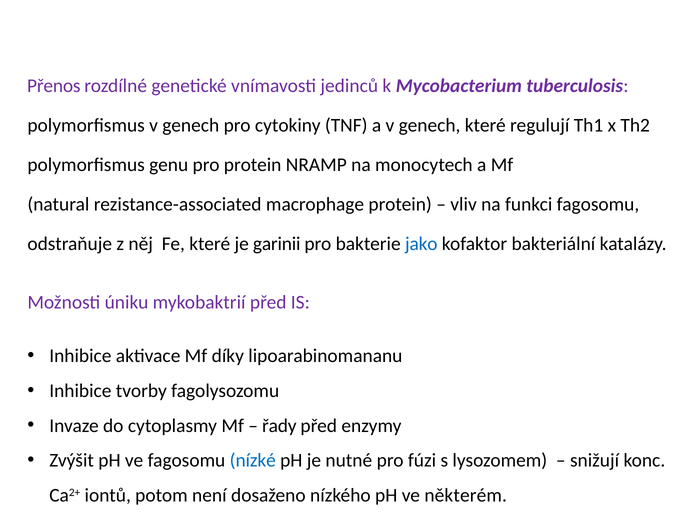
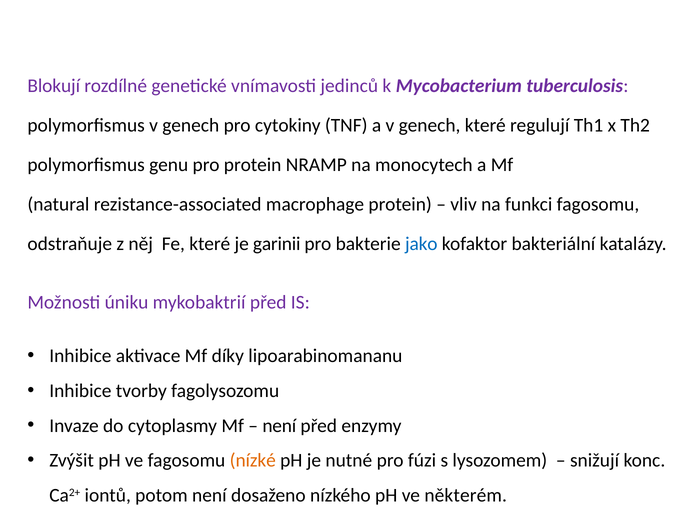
Přenos: Přenos -> Blokují
řady at (279, 425): řady -> není
nízké colour: blue -> orange
